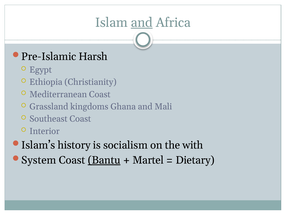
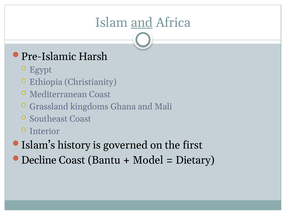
socialism: socialism -> governed
with: with -> first
System: System -> Decline
Bantu underline: present -> none
Martel: Martel -> Model
